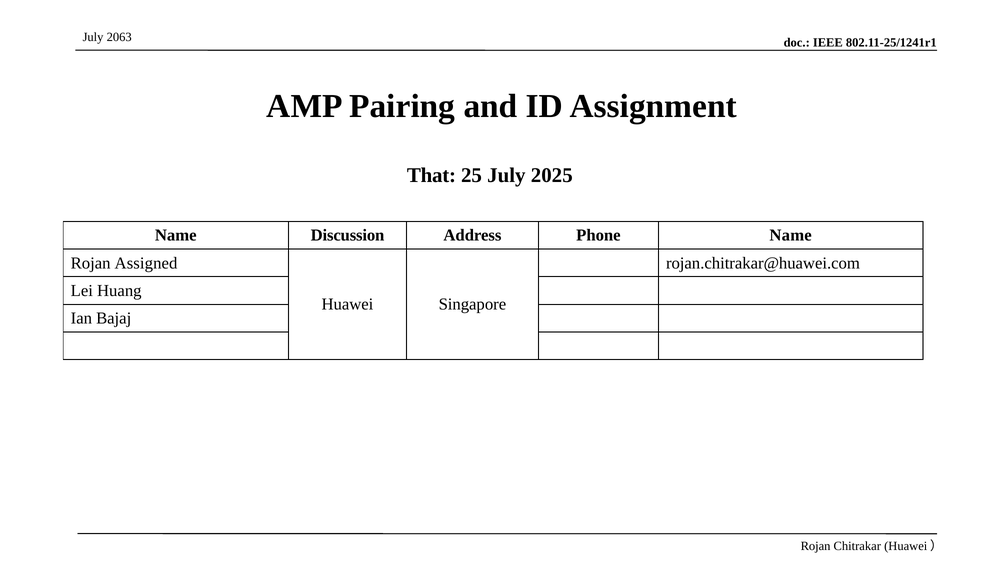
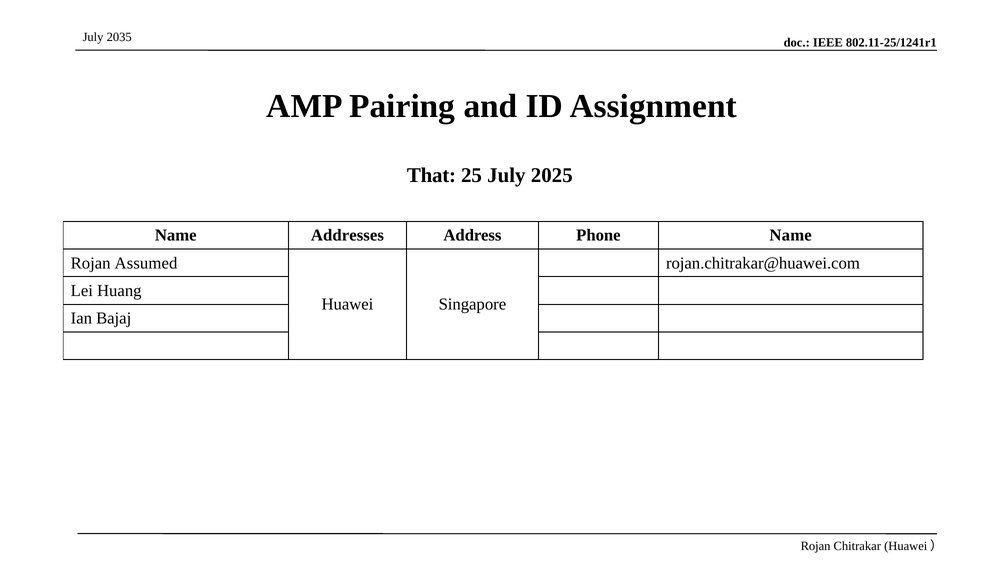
2063: 2063 -> 2035
Discussion: Discussion -> Addresses
Assigned: Assigned -> Assumed
